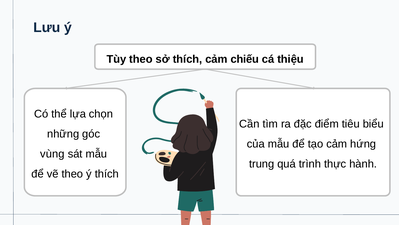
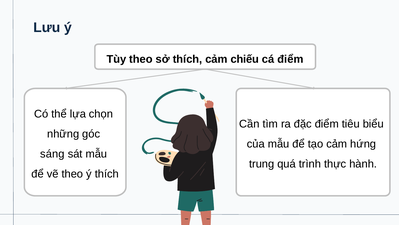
cá thiệu: thiệu -> điểm
vùng: vùng -> sáng
